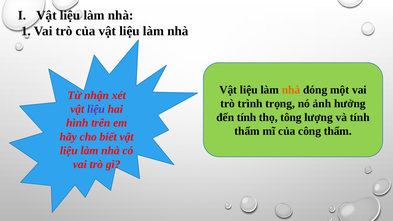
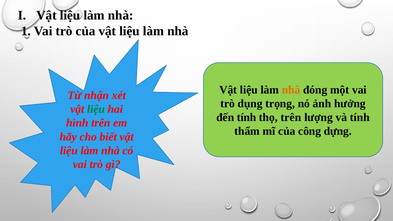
trình: trình -> dụng
liệu at (96, 109) colour: purple -> green
thọ tông: tông -> trên
công thẩm: thẩm -> dựng
